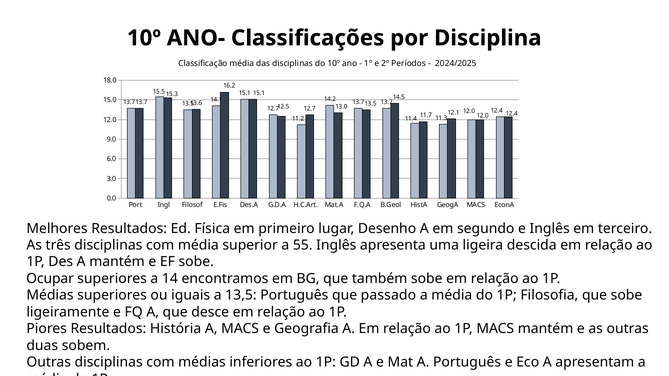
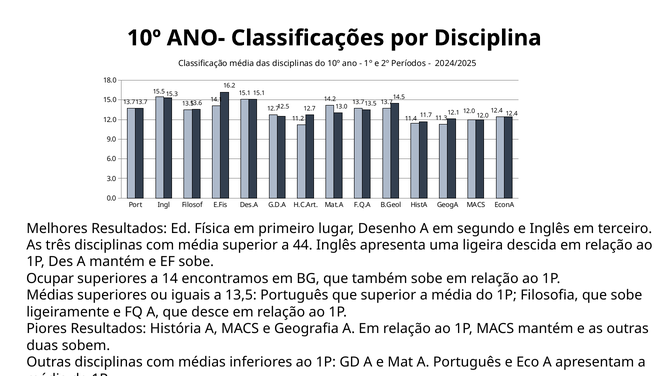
55: 55 -> 44
que passado: passado -> superior
